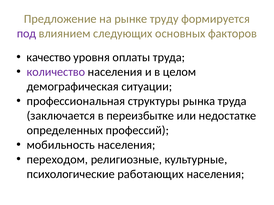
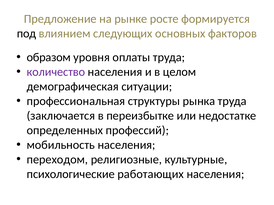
труду: труду -> росте
под colour: purple -> black
качество: качество -> образом
